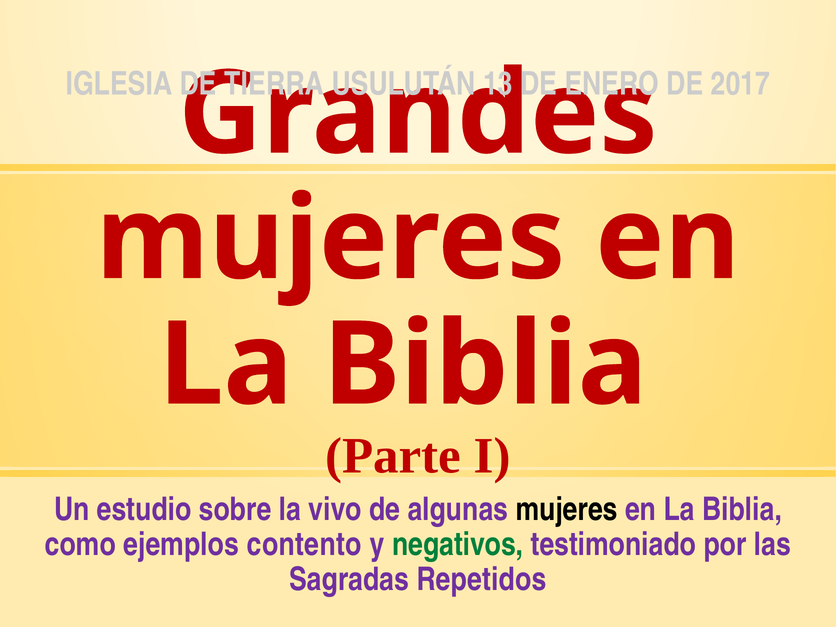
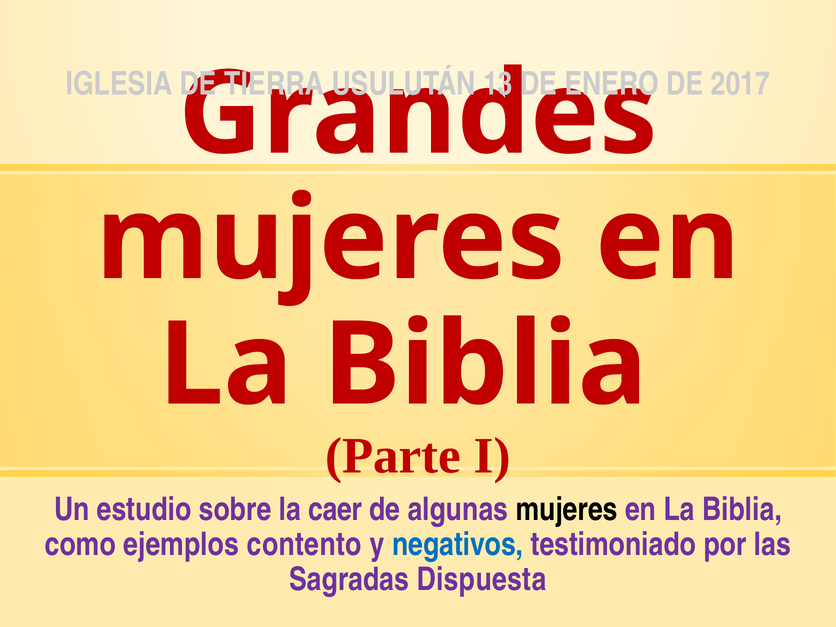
vivo: vivo -> caer
negativos colour: green -> blue
Repetidos: Repetidos -> Dispuesta
